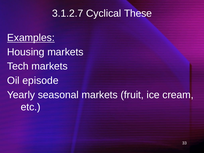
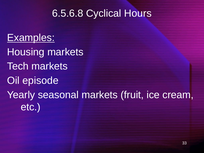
3.1.2.7: 3.1.2.7 -> 6.5.6.8
These: These -> Hours
